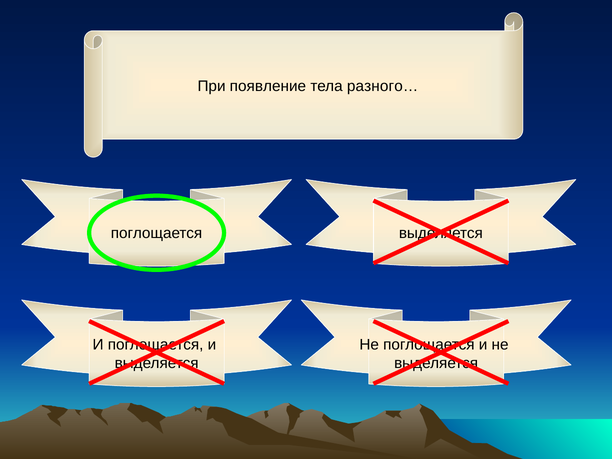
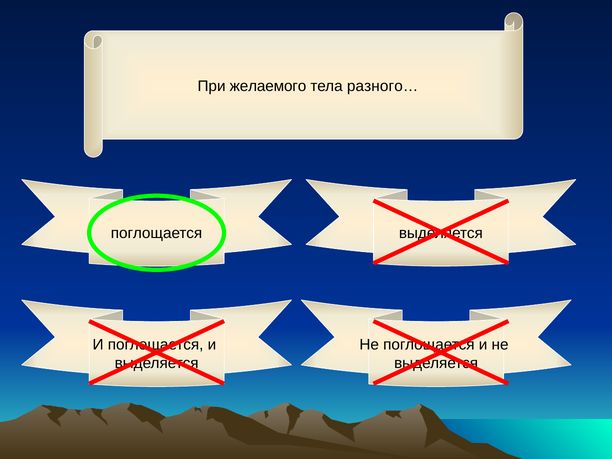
появление: появление -> желаемого
